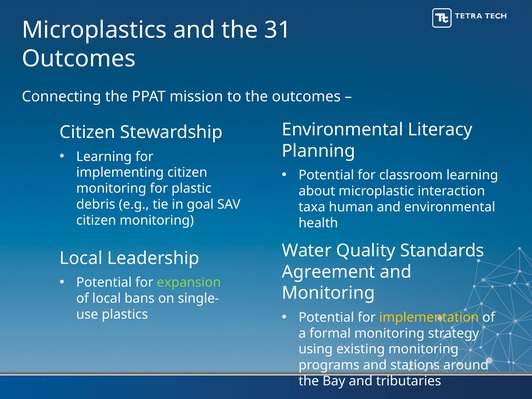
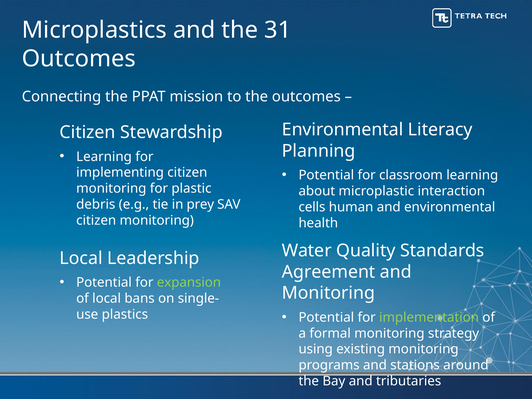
goal: goal -> prey
taxa: taxa -> cells
implementation colour: yellow -> light green
